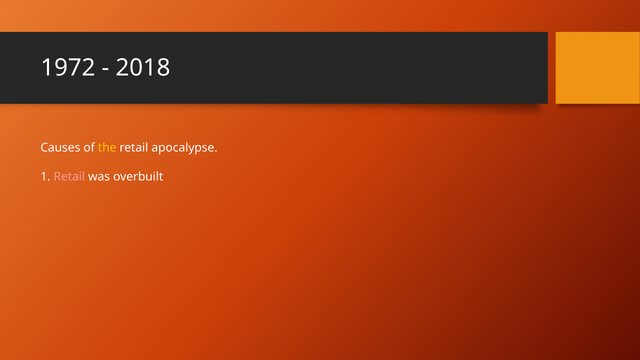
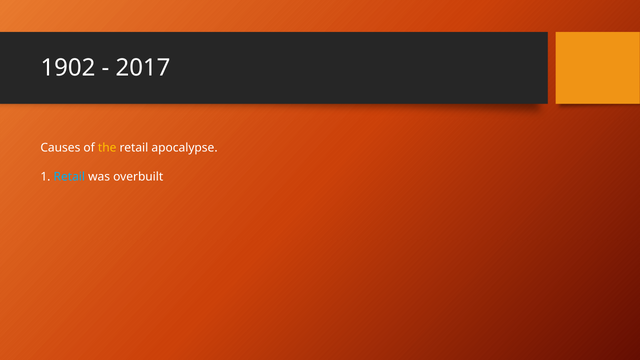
1972: 1972 -> 1902
2018: 2018 -> 2017
Retail at (69, 177) colour: pink -> light blue
